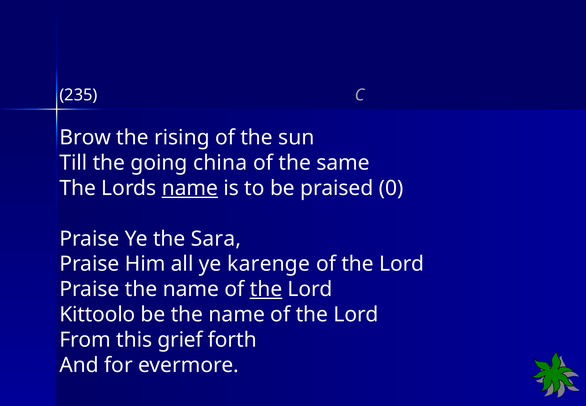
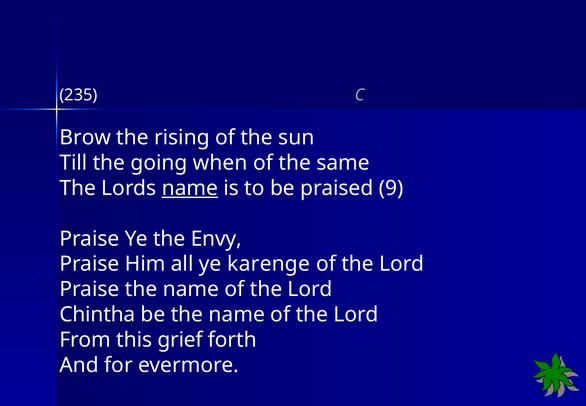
china: china -> when
0: 0 -> 9
Sara: Sara -> Envy
the at (266, 289) underline: present -> none
Kittoolo: Kittoolo -> Chintha
